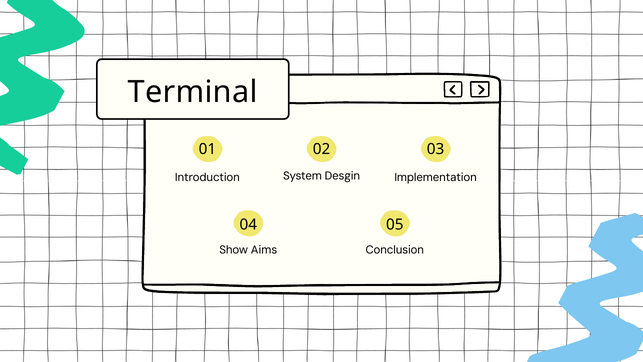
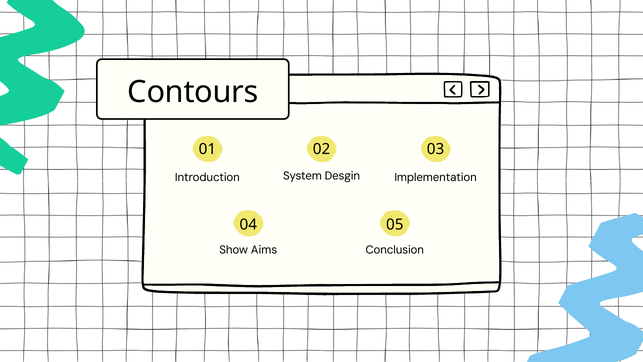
Terminal: Terminal -> Contours
